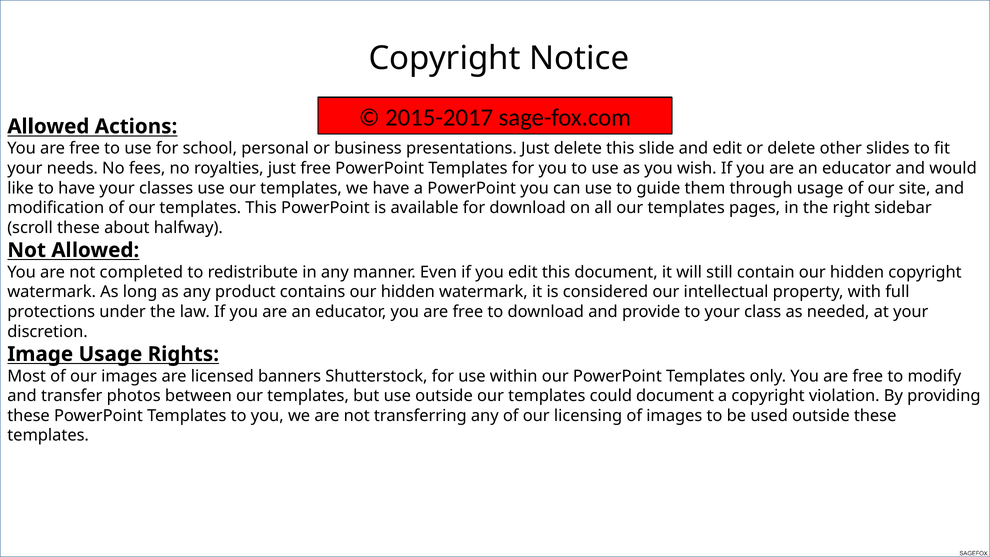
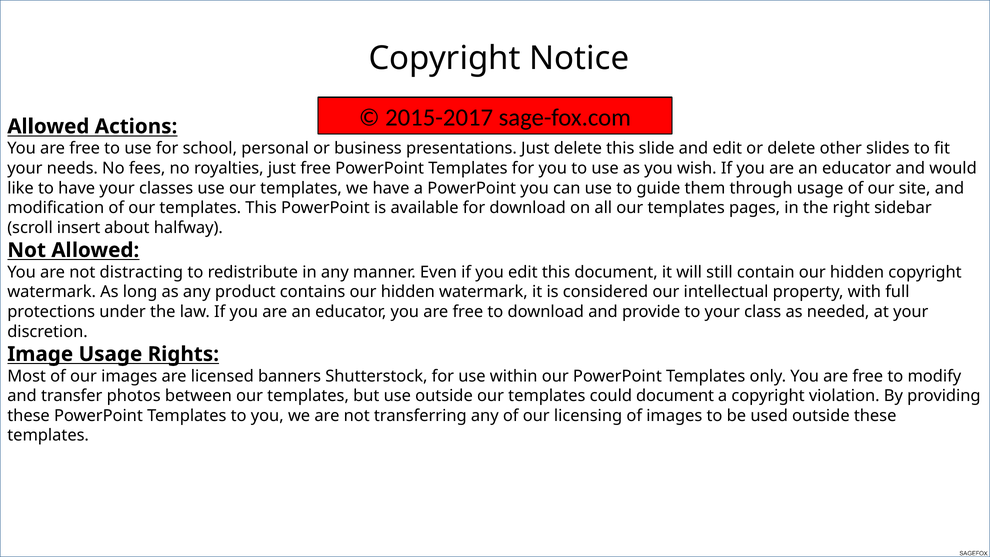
scroll these: these -> insert
completed: completed -> distracting
